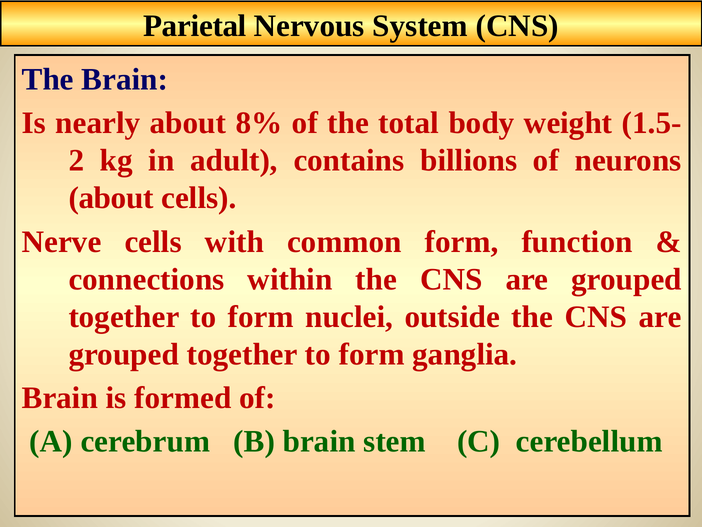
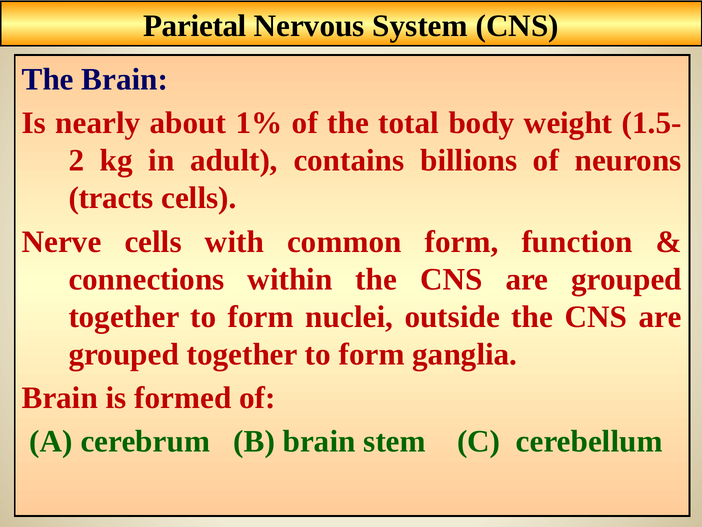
8%: 8% -> 1%
about at (111, 198): about -> tracts
